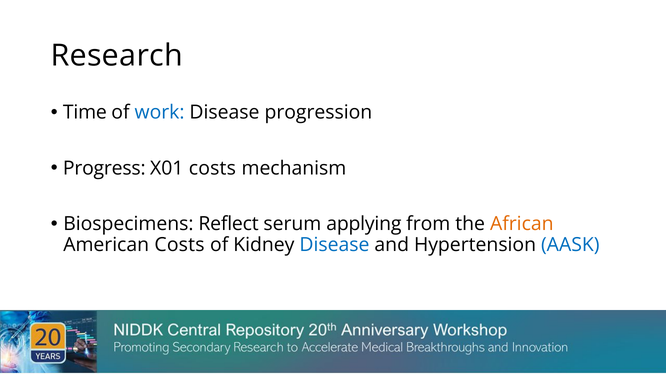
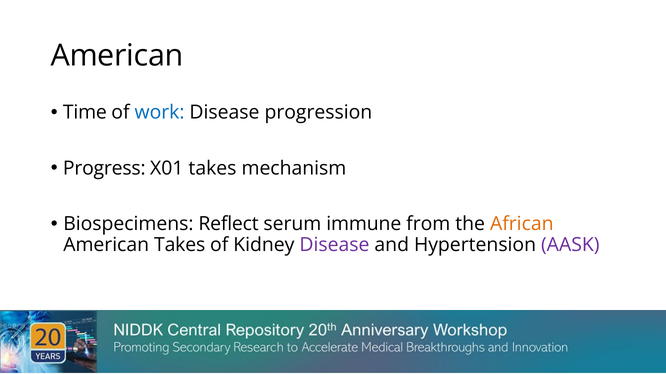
Research at (117, 56): Research -> American
X01 costs: costs -> takes
applying: applying -> immune
American Costs: Costs -> Takes
Disease at (334, 245) colour: blue -> purple
AASK colour: blue -> purple
